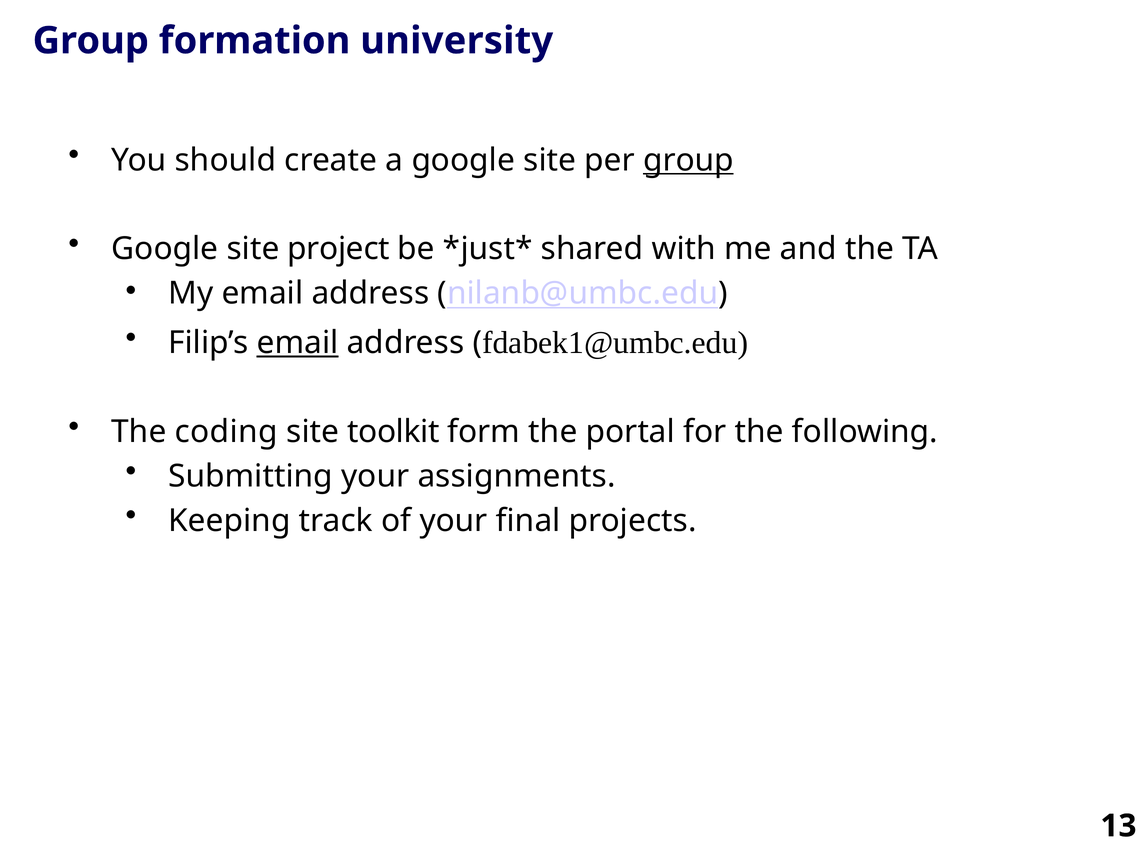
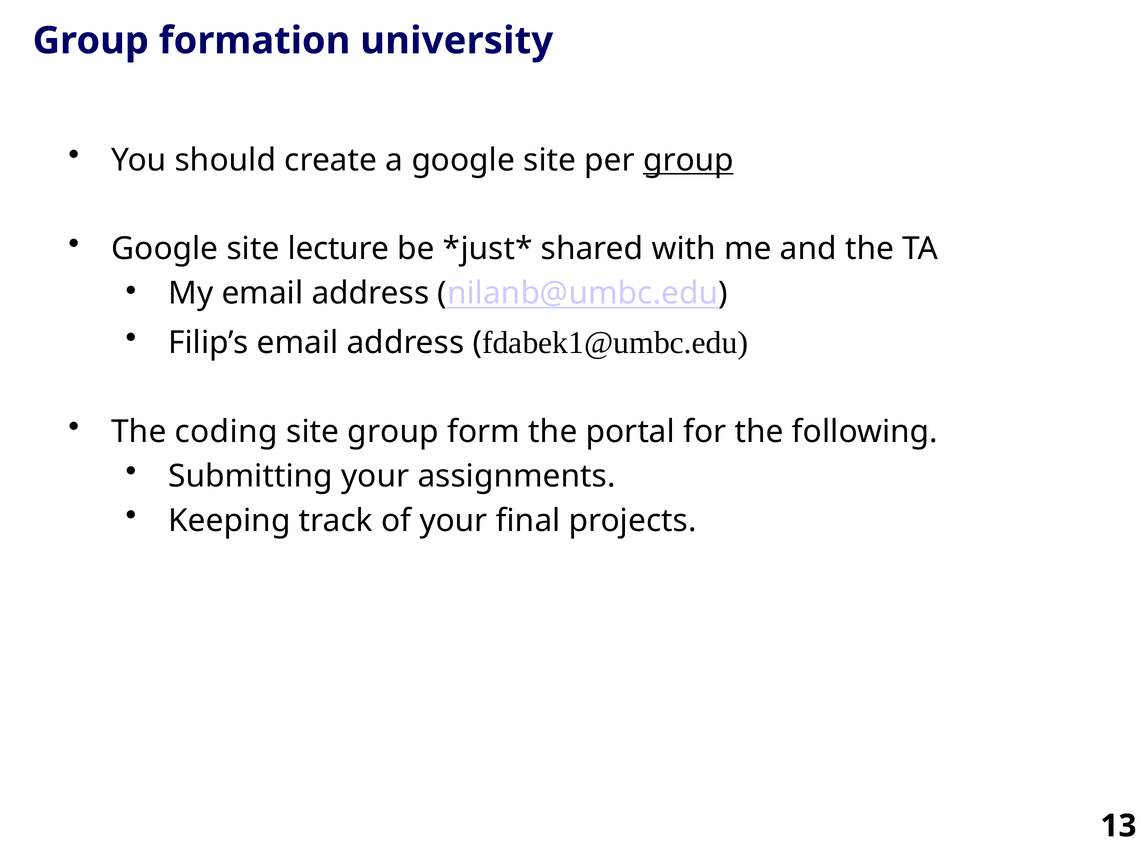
project: project -> lecture
email at (298, 343) underline: present -> none
site toolkit: toolkit -> group
